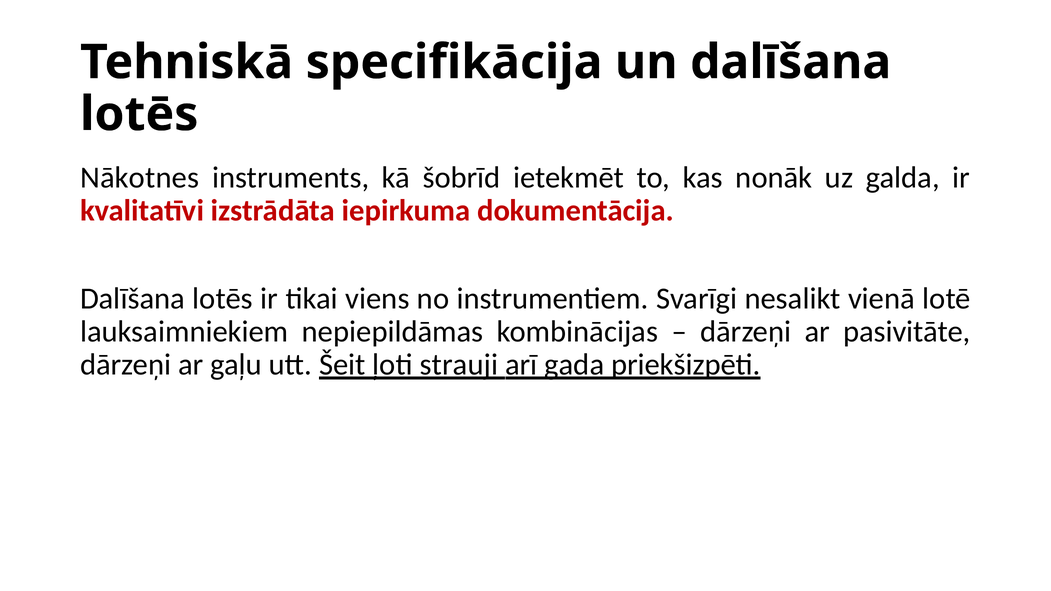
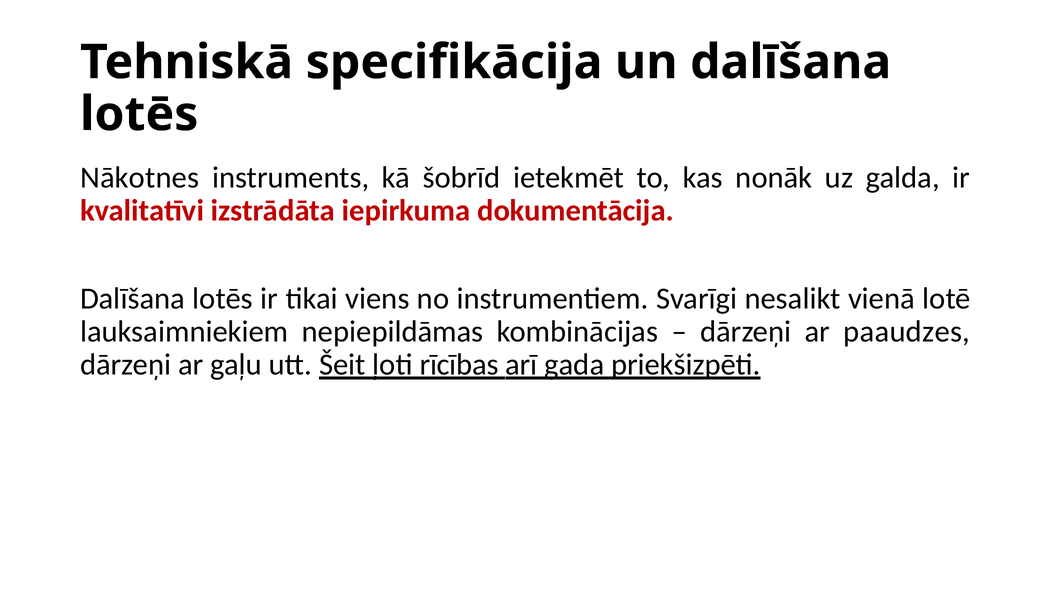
pasivitāte: pasivitāte -> paaudzes
strauji: strauji -> rīcības
